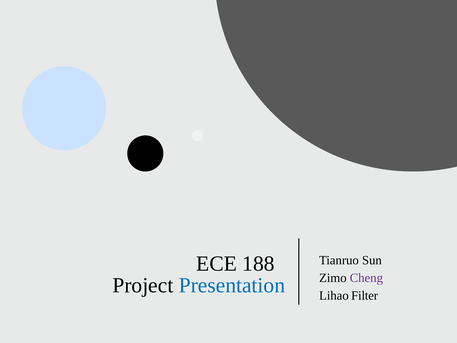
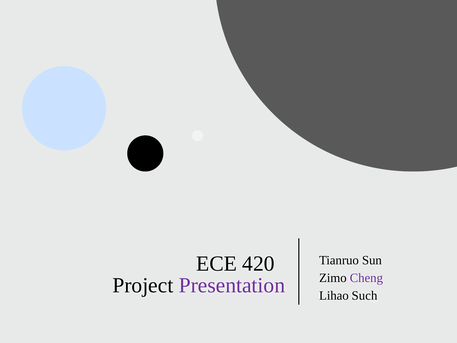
188: 188 -> 420
Presentation colour: blue -> purple
Filter: Filter -> Such
